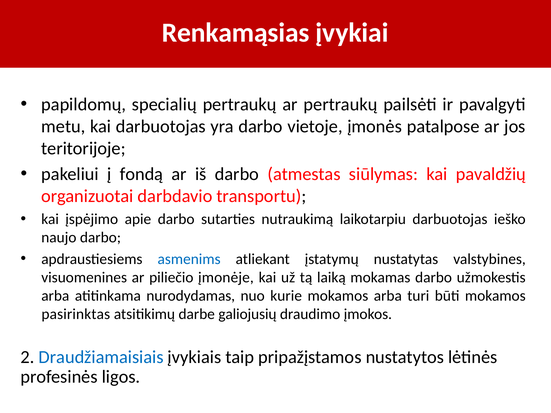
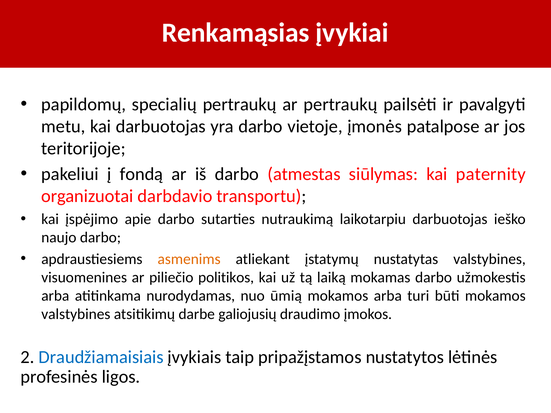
pavaldžių: pavaldžių -> paternity
asmenims colour: blue -> orange
įmonėje: įmonėje -> politikos
kurie: kurie -> ūmią
pasirinktas at (76, 314): pasirinktas -> valstybines
